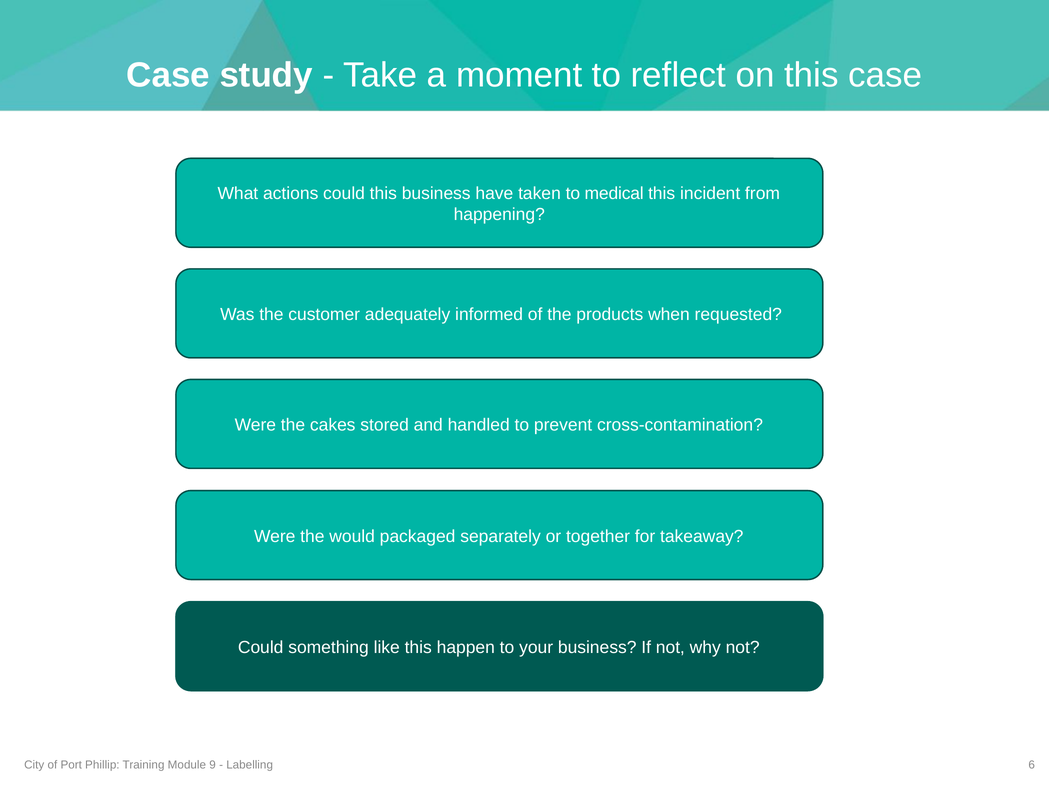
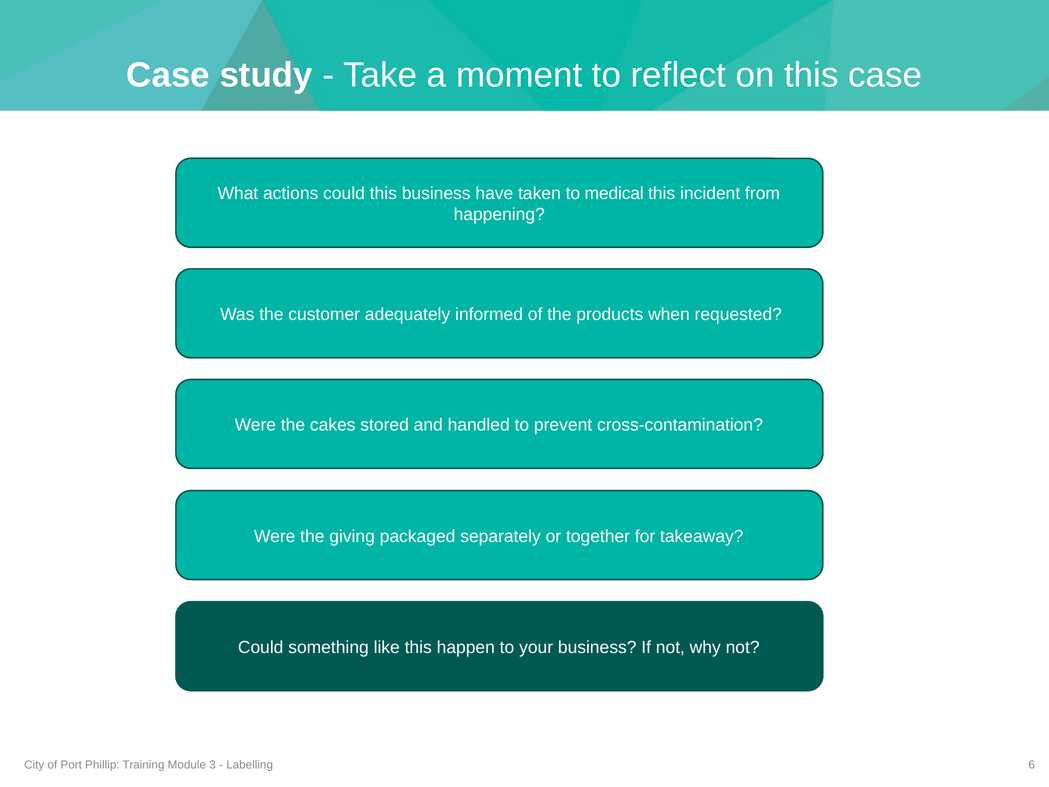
would: would -> giving
9: 9 -> 3
